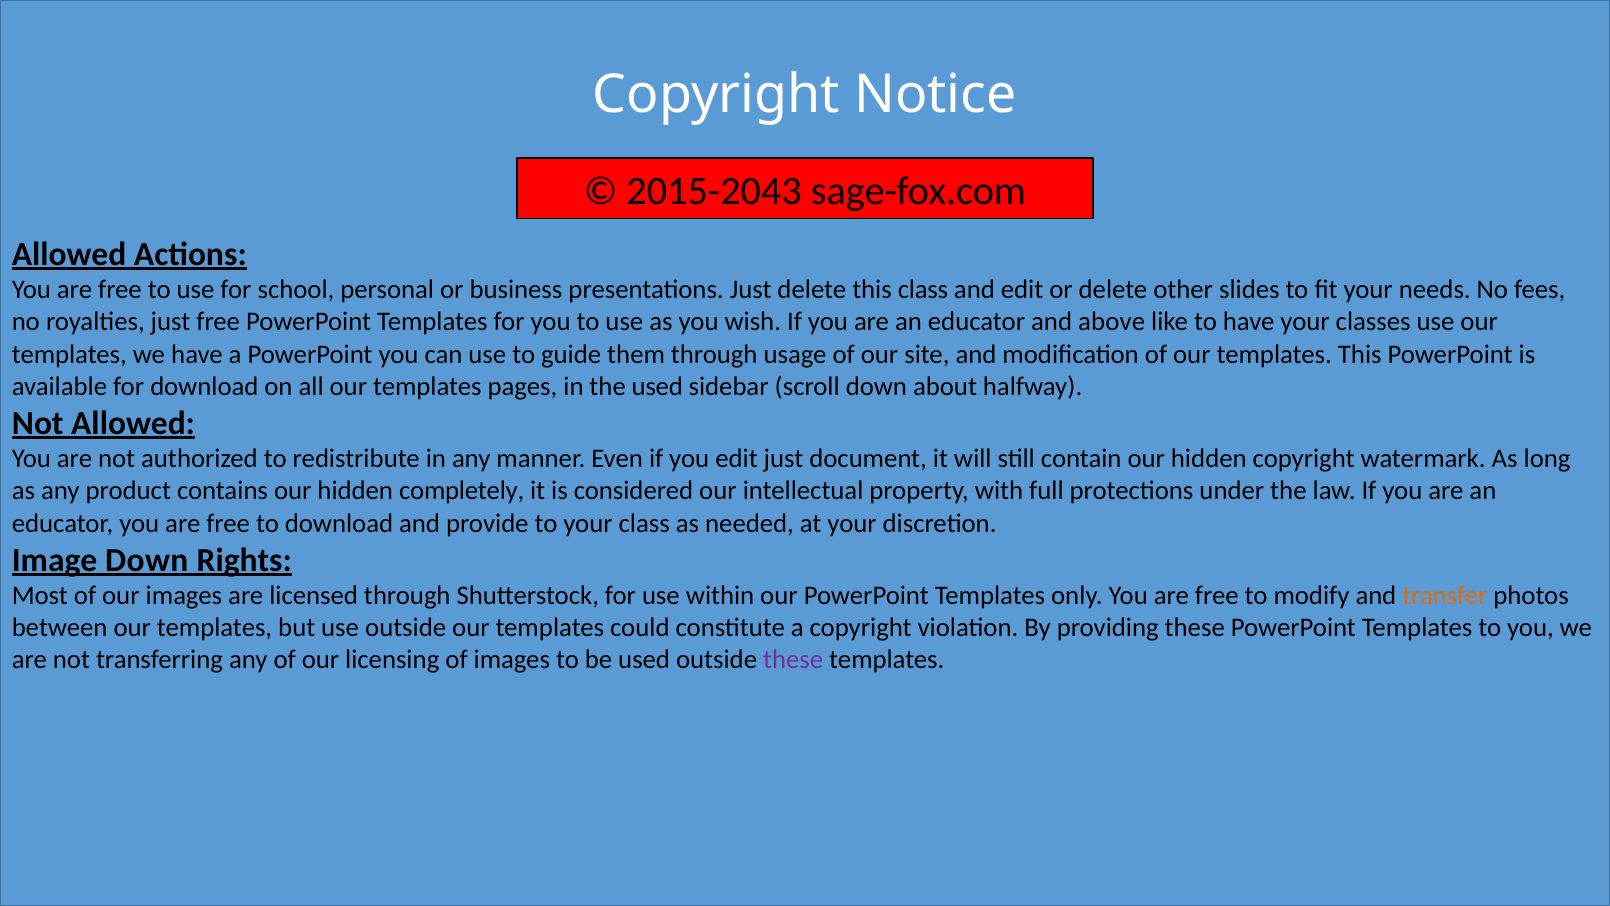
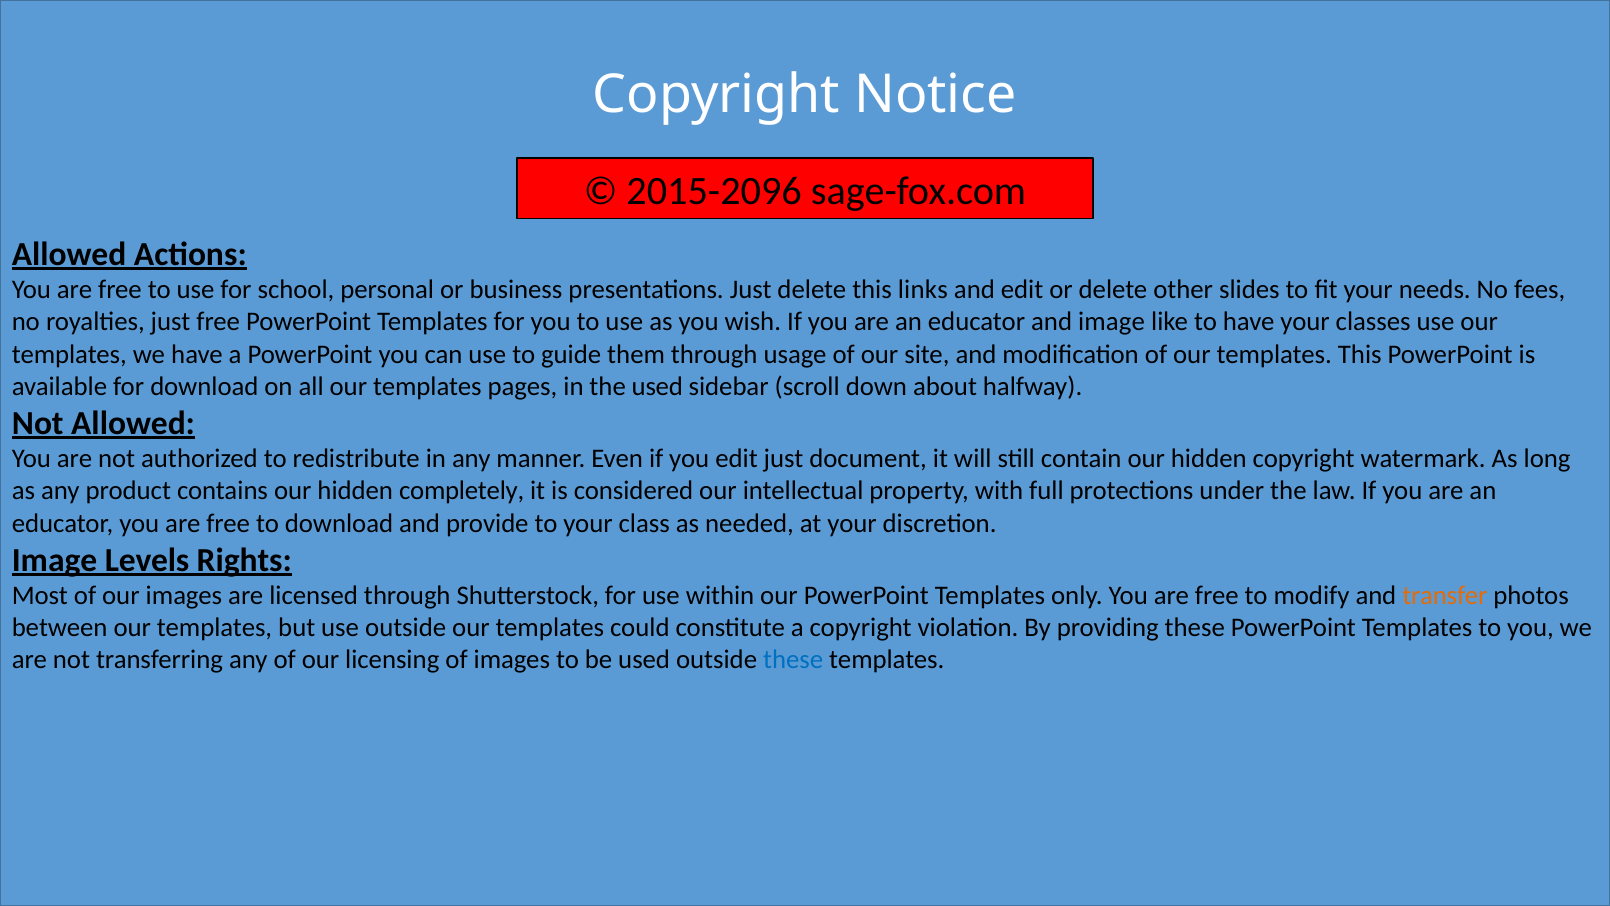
2015-2043: 2015-2043 -> 2015-2096
this class: class -> links
and above: above -> image
Image Down: Down -> Levels
these at (793, 660) colour: purple -> blue
